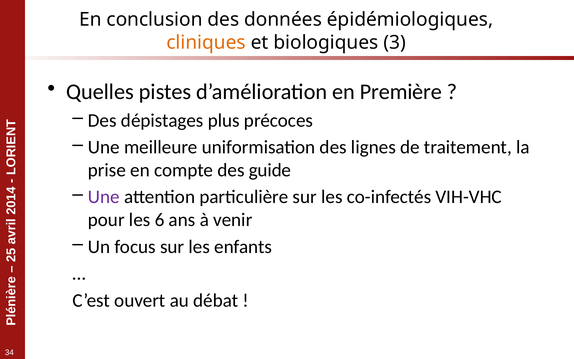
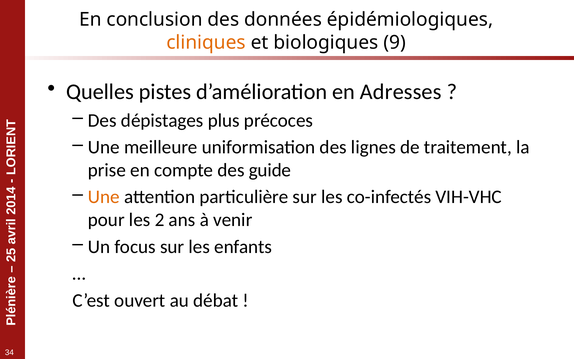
3: 3 -> 9
Première: Première -> Adresses
Une at (104, 197) colour: purple -> orange
les 6: 6 -> 2
